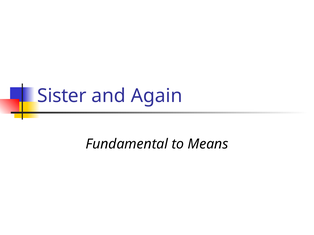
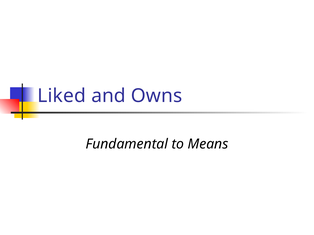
Sister: Sister -> Liked
Again: Again -> Owns
